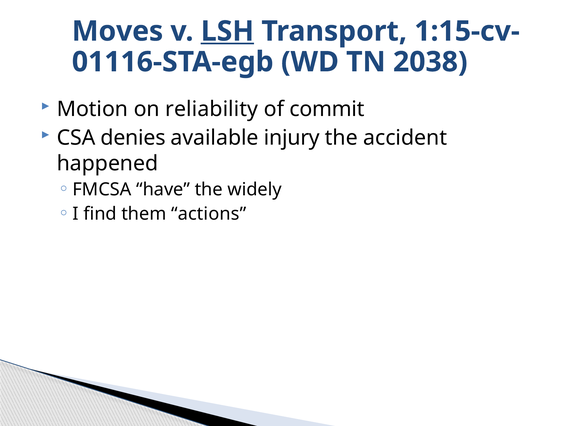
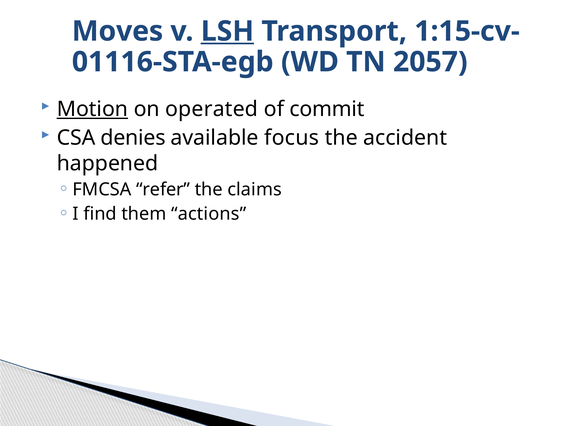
2038: 2038 -> 2057
Motion underline: none -> present
reliability: reliability -> operated
injury: injury -> focus
have: have -> refer
widely: widely -> claims
